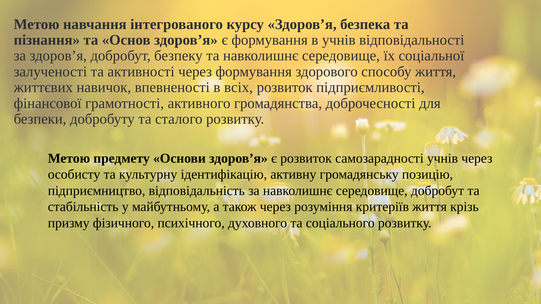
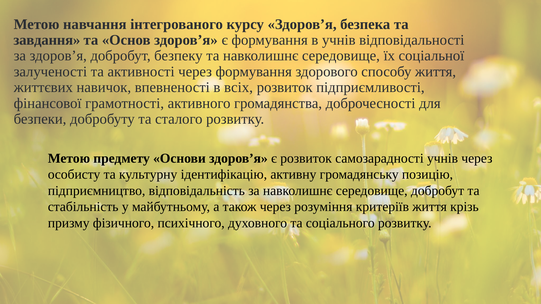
пізнання: пізнання -> завдання
